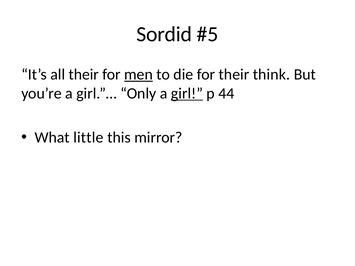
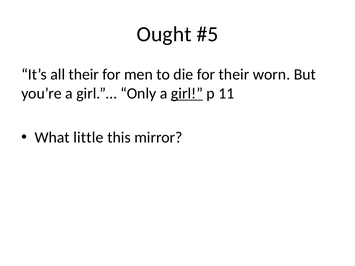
Sordid: Sordid -> Ought
men underline: present -> none
think: think -> worn
44: 44 -> 11
